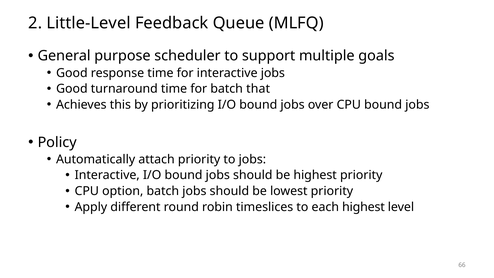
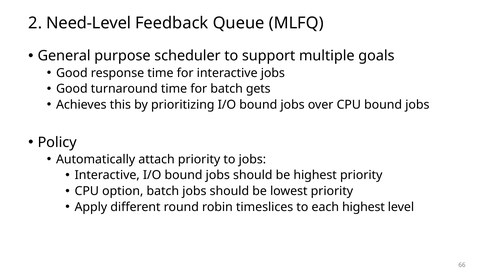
Little-Level: Little-Level -> Need-Level
that: that -> gets
